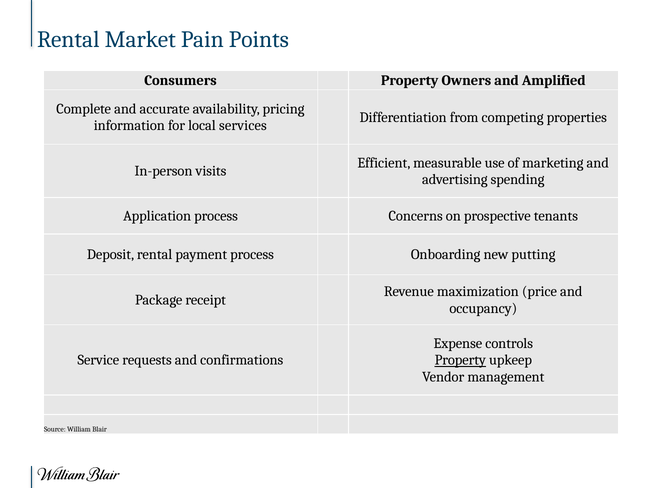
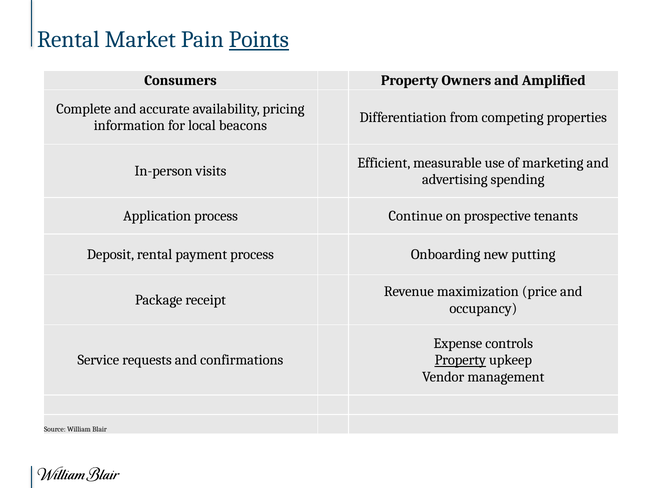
Points underline: none -> present
services: services -> beacons
Concerns: Concerns -> Continue
